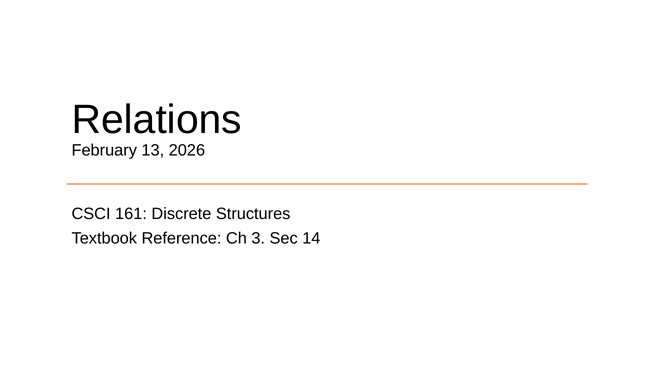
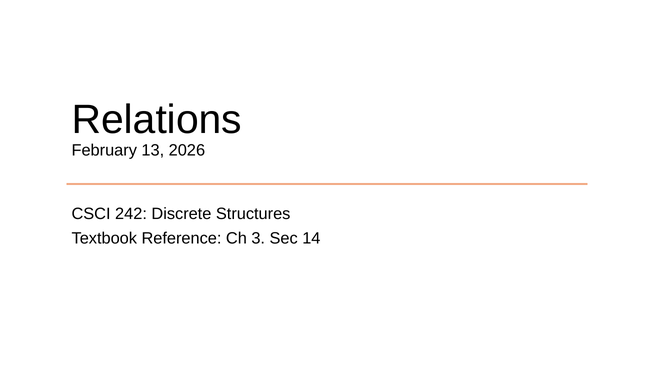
161: 161 -> 242
